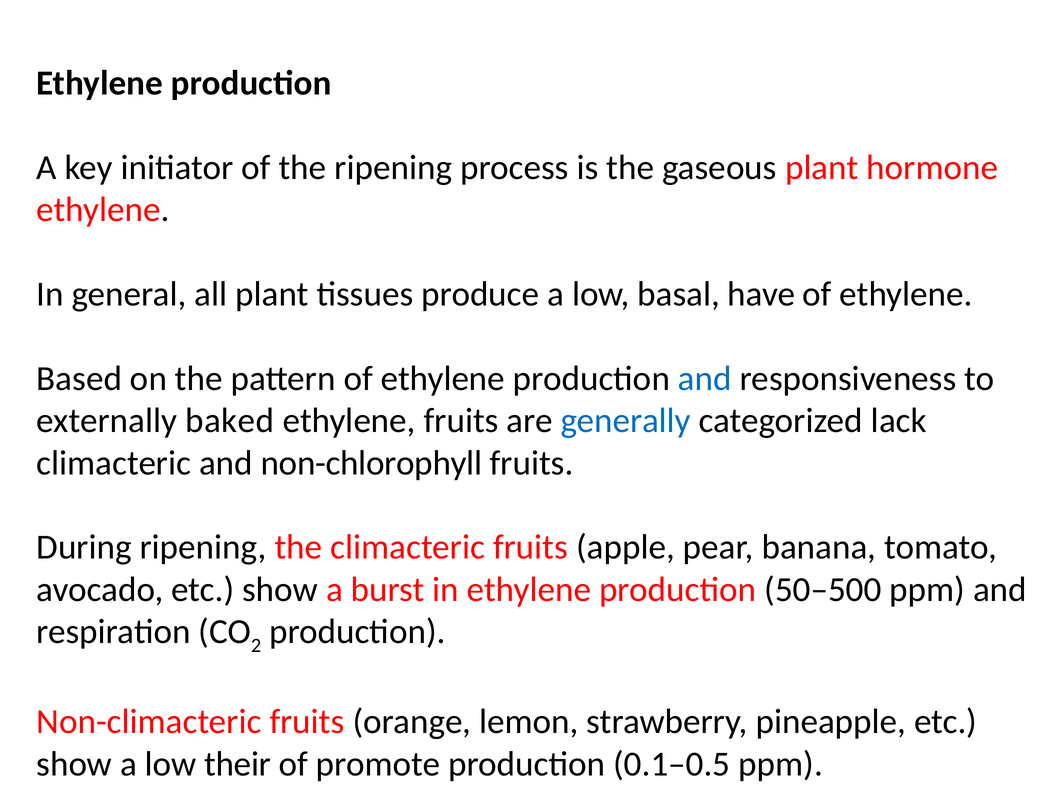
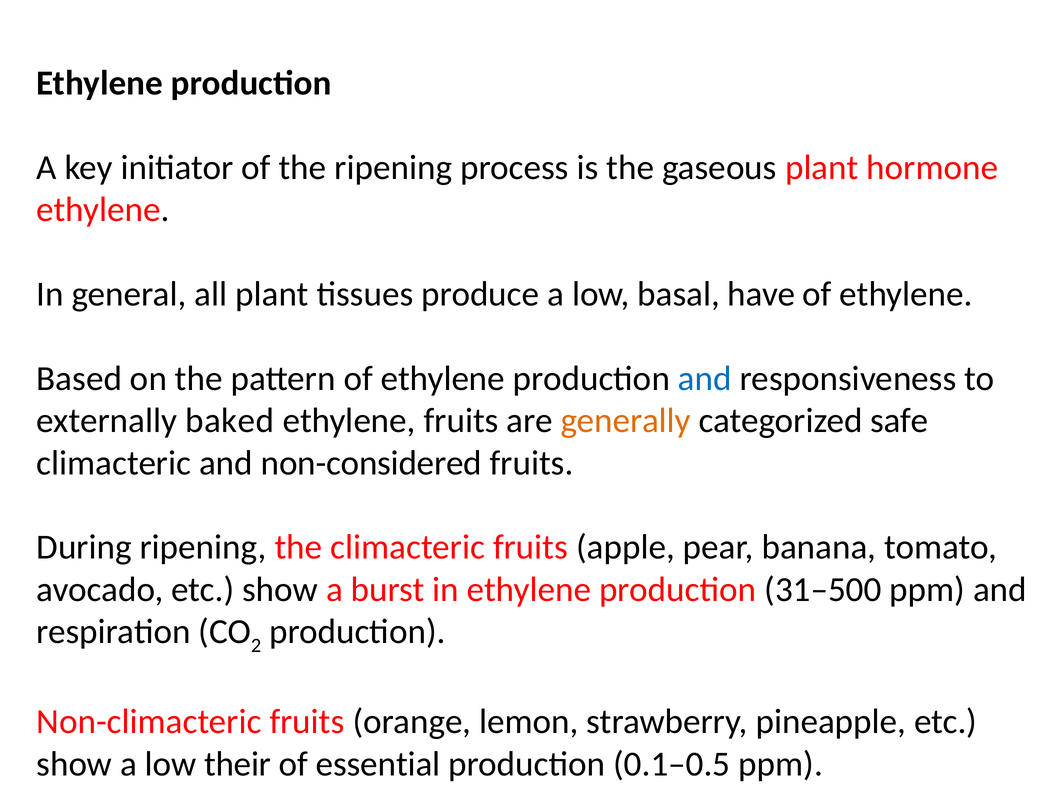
generally colour: blue -> orange
lack: lack -> safe
non-chlorophyll: non-chlorophyll -> non-considered
50–500: 50–500 -> 31–500
promote: promote -> essential
